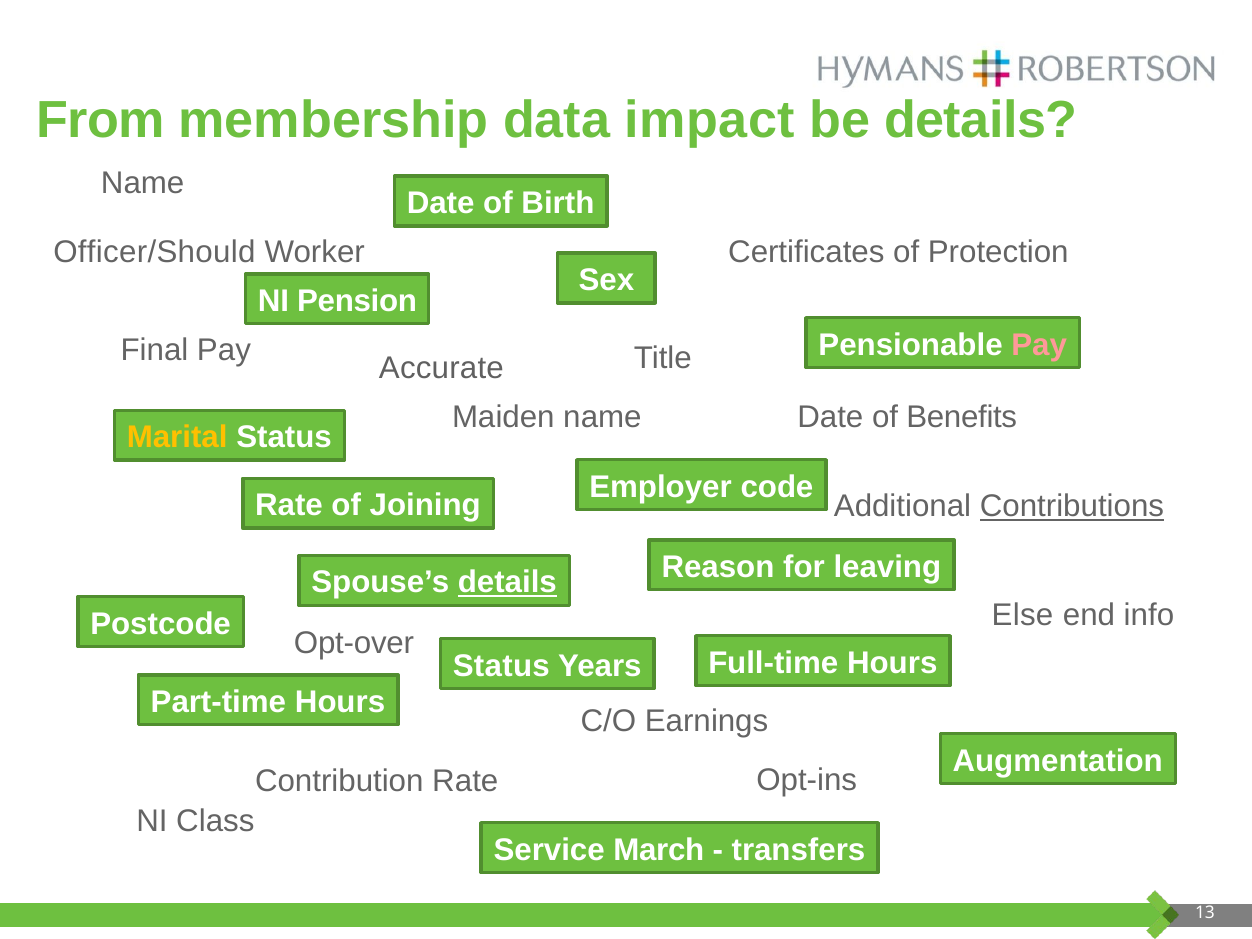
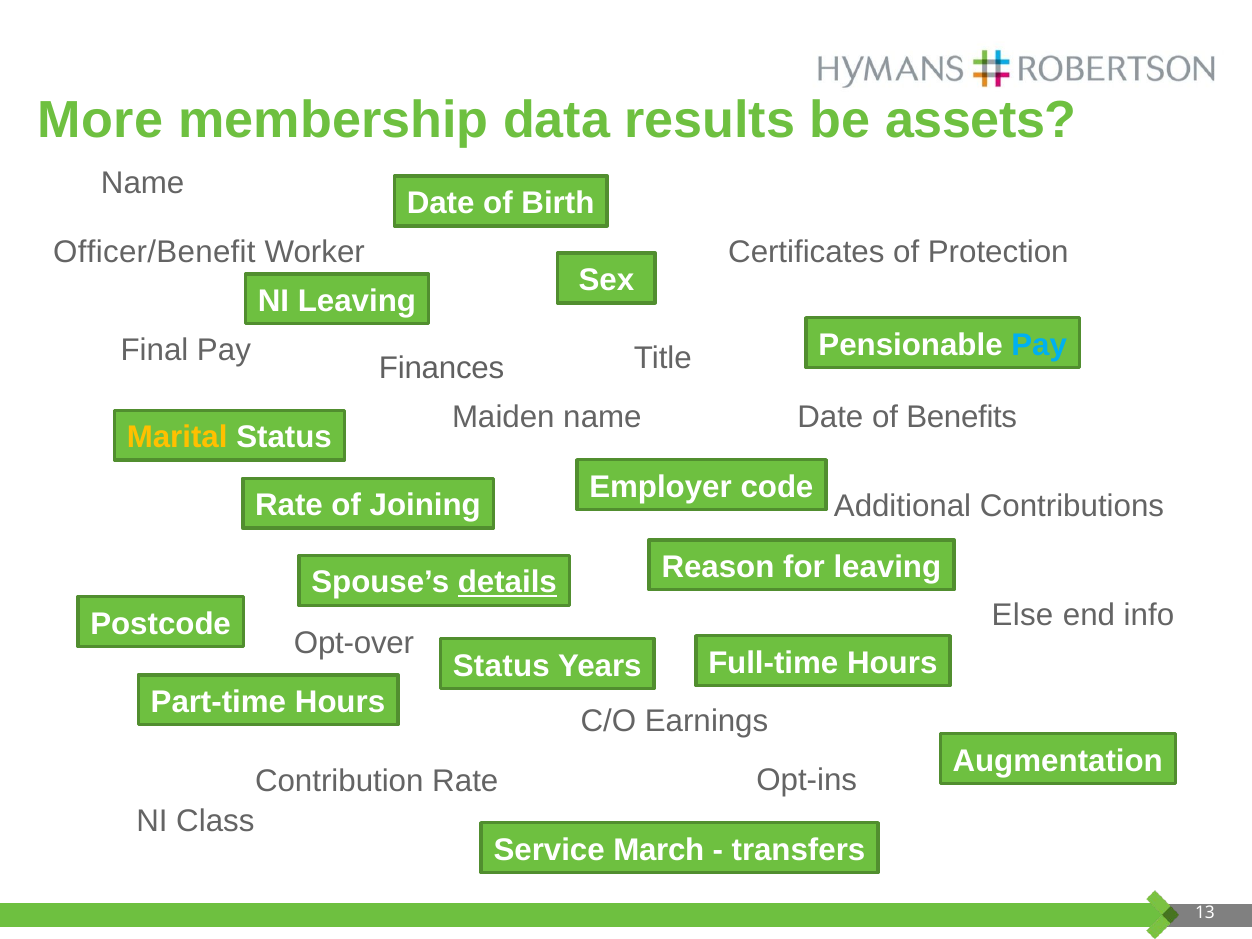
From: From -> More
impact: impact -> results
be details: details -> assets
Officer/Should: Officer/Should -> Officer/Benefit
NI Pension: Pension -> Leaving
Pay at (1039, 345) colour: pink -> light blue
Accurate: Accurate -> Finances
Contributions underline: present -> none
